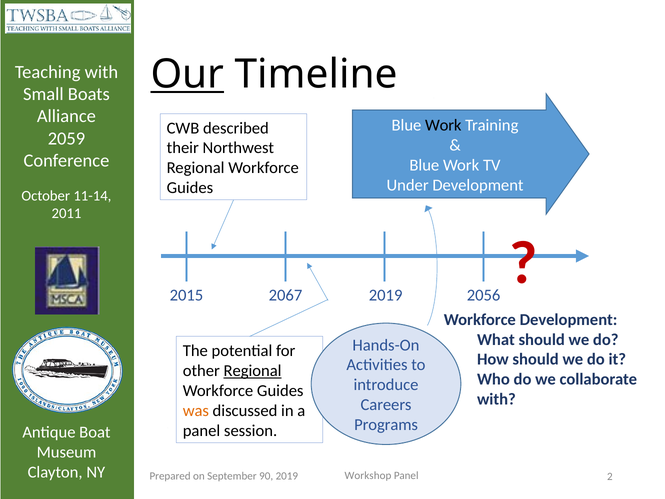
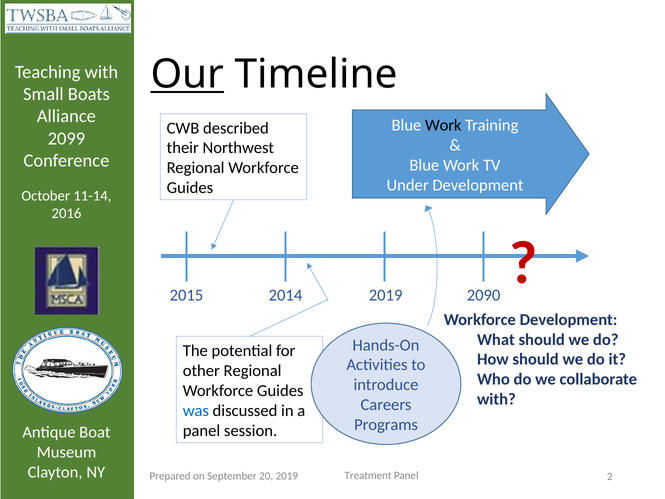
2059: 2059 -> 2099
2011: 2011 -> 2016
2067: 2067 -> 2014
2056: 2056 -> 2090
Regional at (253, 371) underline: present -> none
was colour: orange -> blue
Workshop: Workshop -> Treatment
90: 90 -> 20
